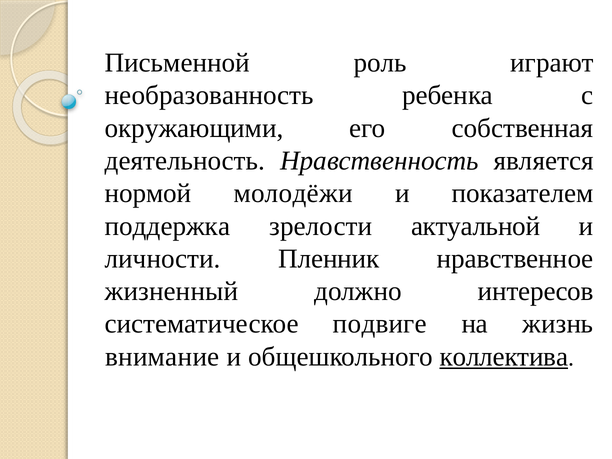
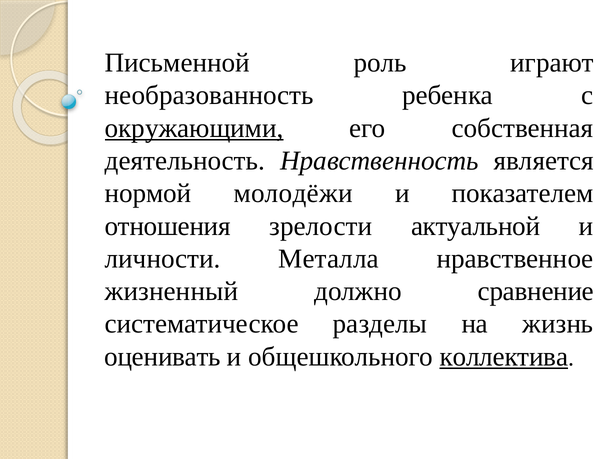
окружающими underline: none -> present
поддержка: поддержка -> отношения
Пленник: Пленник -> Металла
интересов: интересов -> сравнение
подвиге: подвиге -> разделы
внимание: внимание -> оценивать
